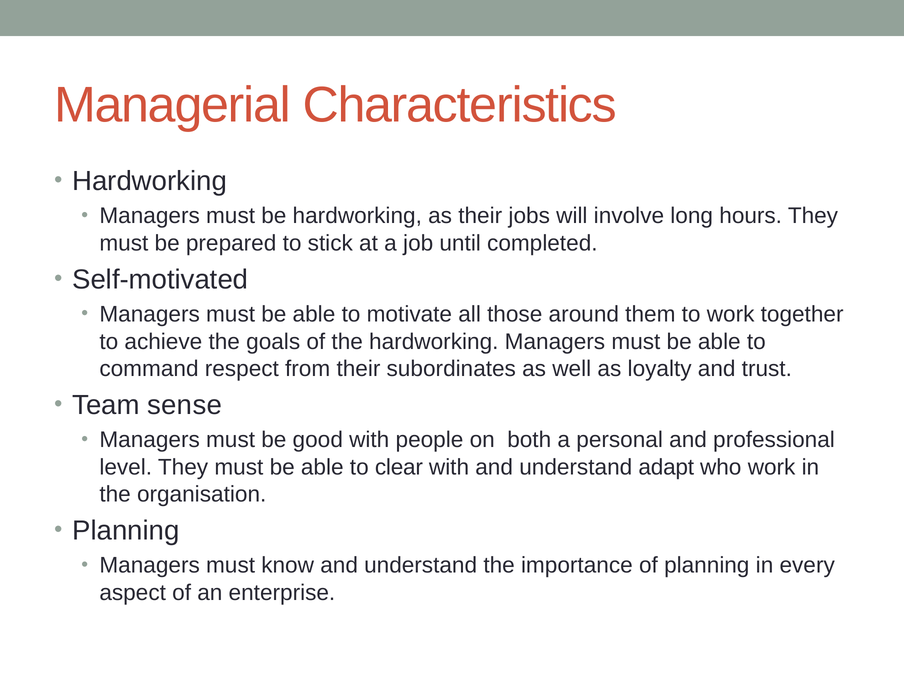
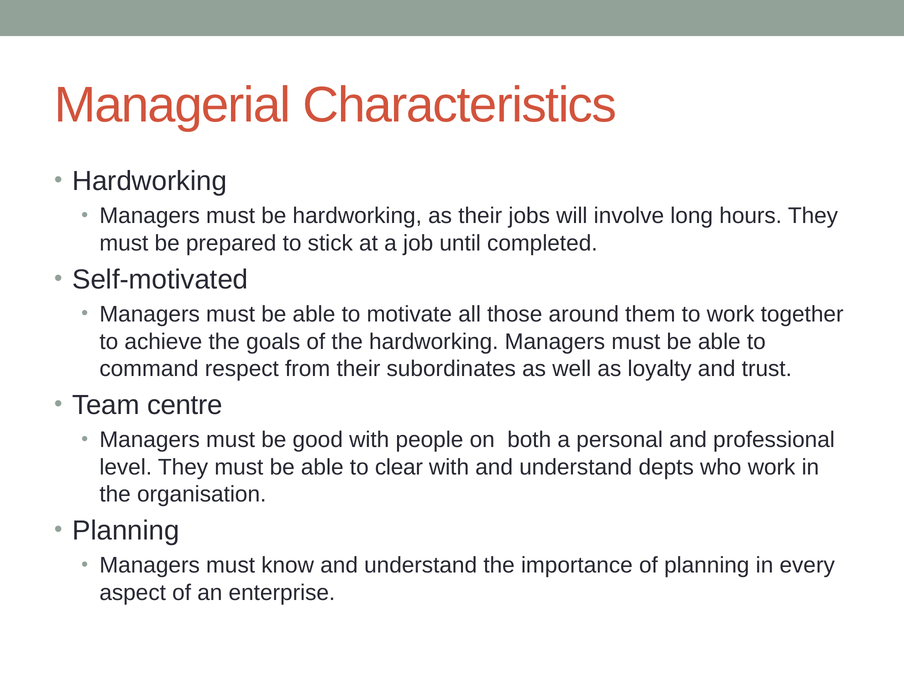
sense: sense -> centre
adapt: adapt -> depts
